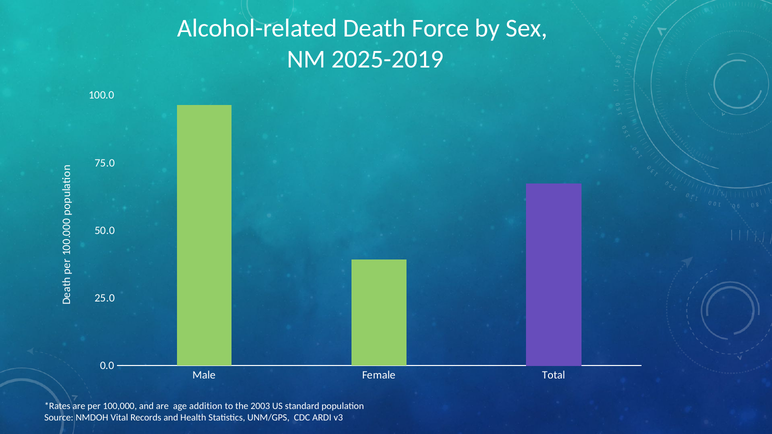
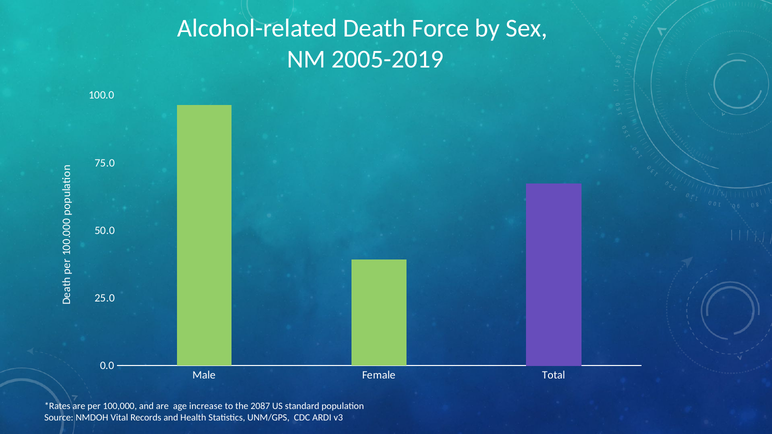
2025-2019: 2025-2019 -> 2005-2019
addition: addition -> increase
2003: 2003 -> 2087
